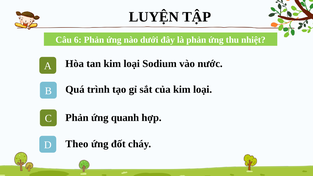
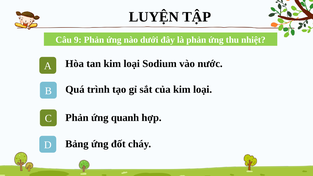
6: 6 -> 9
Theo: Theo -> Bảng
